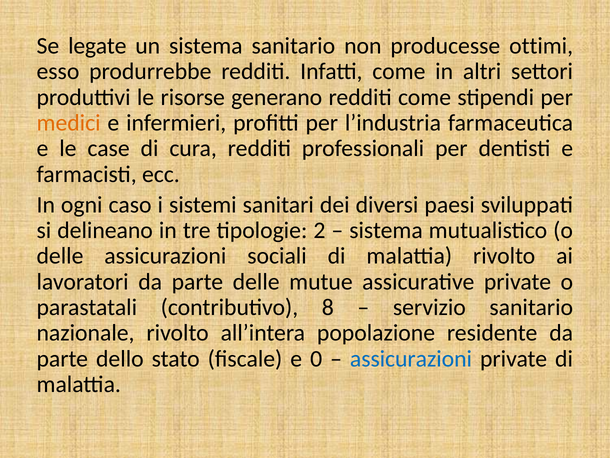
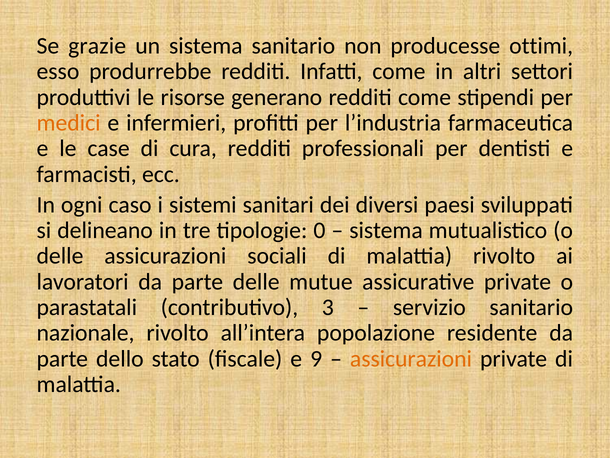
legate: legate -> grazie
2: 2 -> 0
8: 8 -> 3
0: 0 -> 9
assicurazioni at (411, 358) colour: blue -> orange
